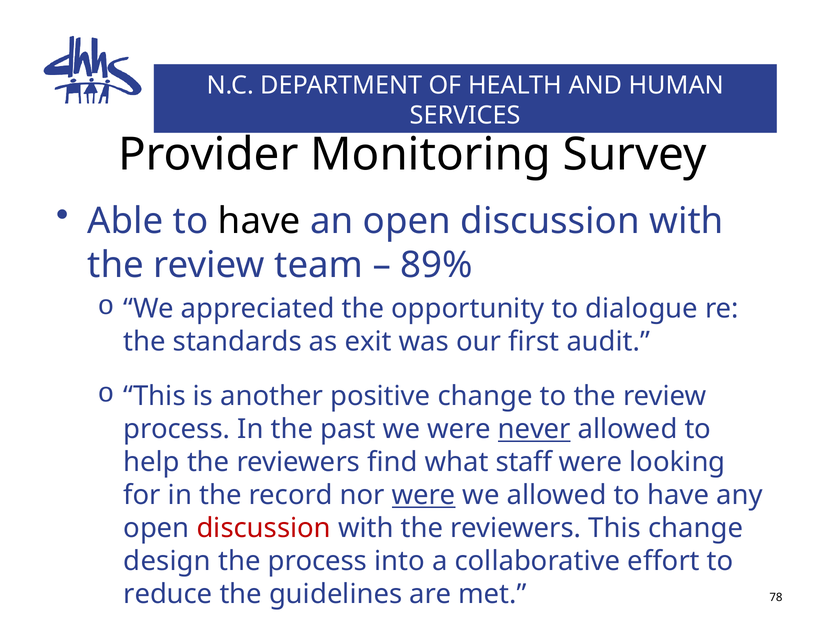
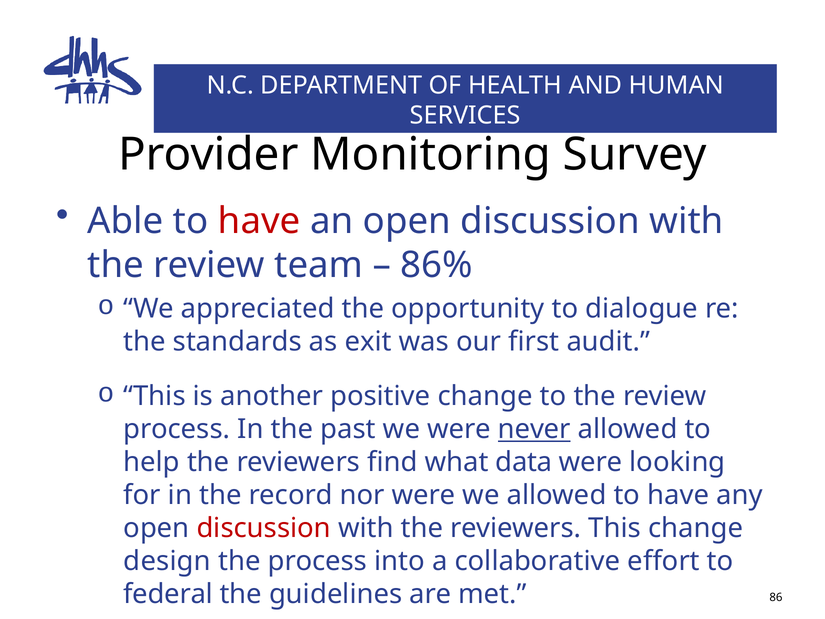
have at (259, 221) colour: black -> red
89%: 89% -> 86%
staff: staff -> data
were at (424, 495) underline: present -> none
reduce: reduce -> federal
78: 78 -> 86
